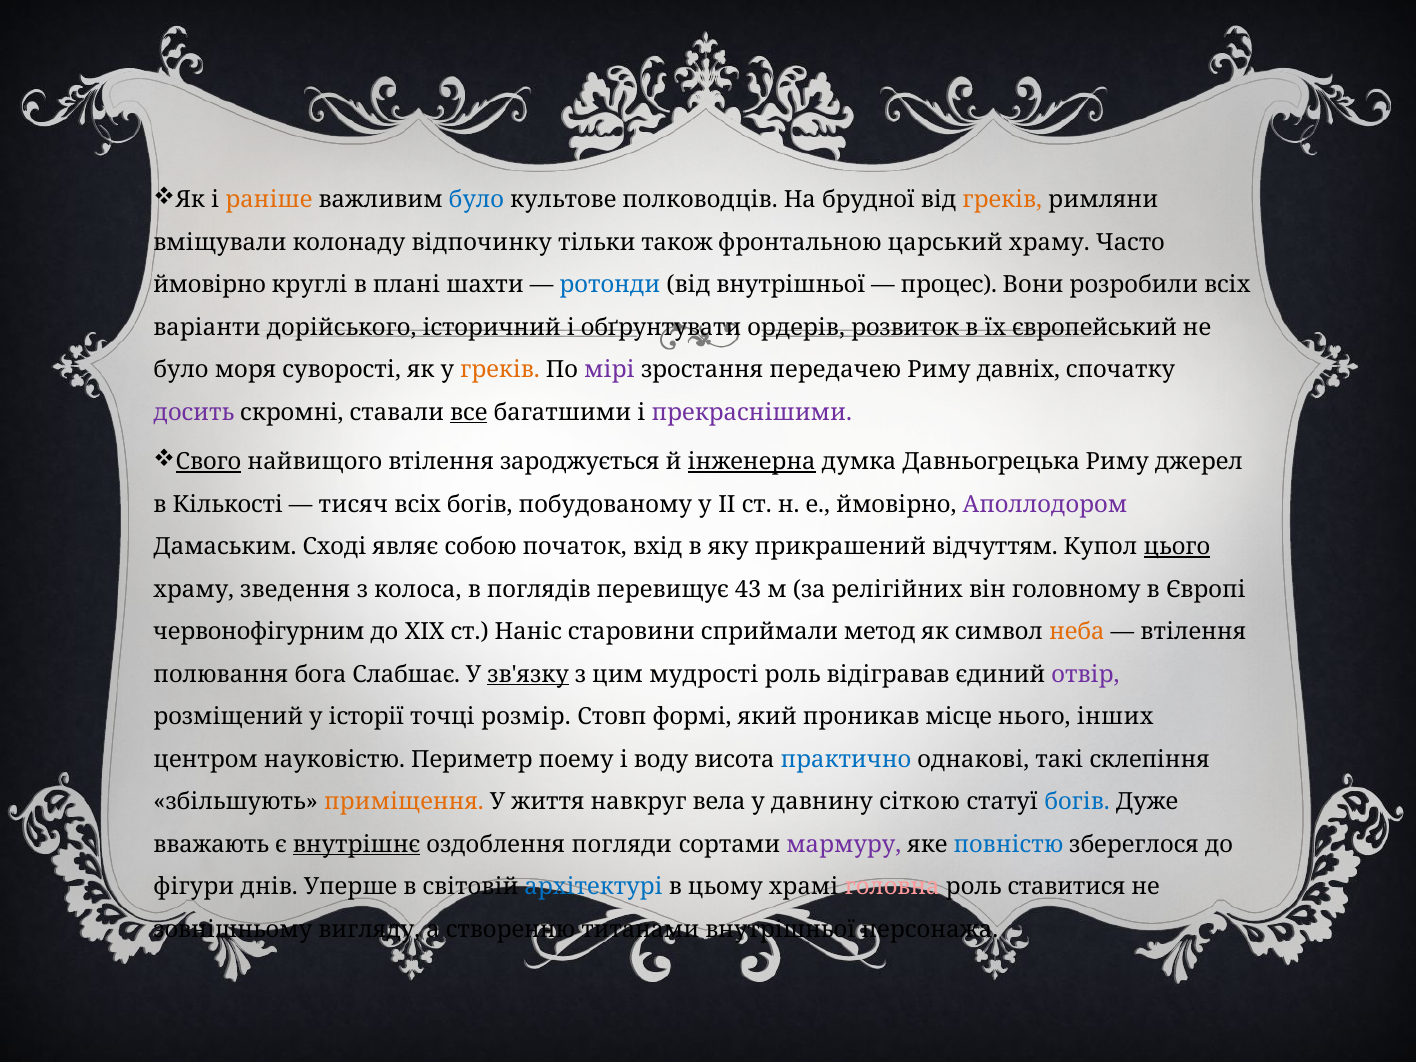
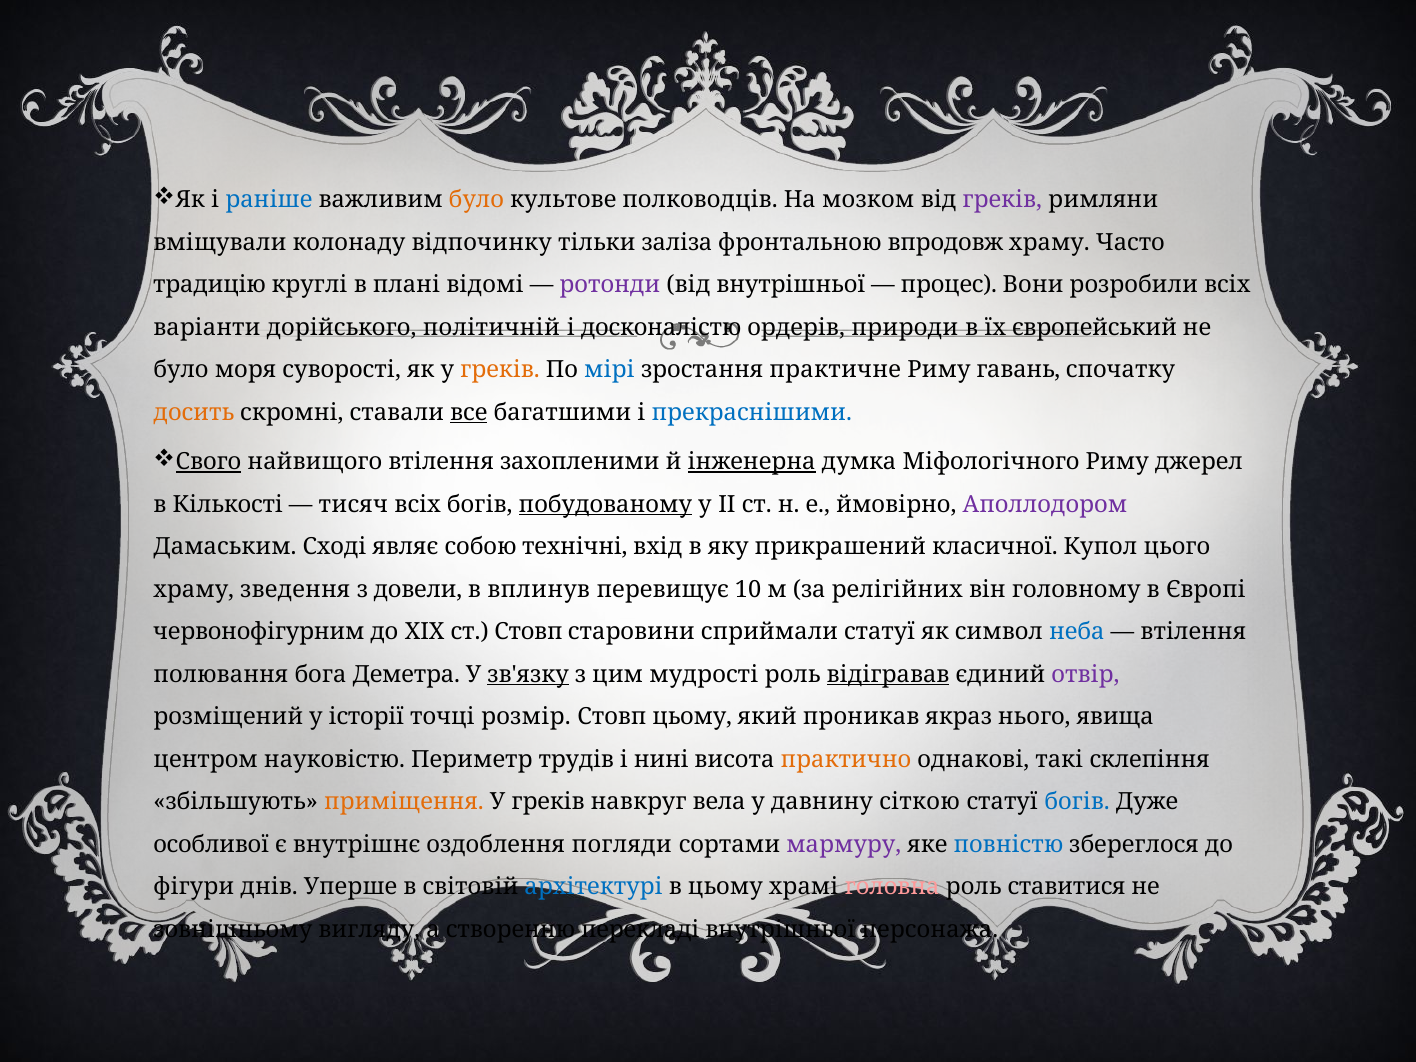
раніше colour: orange -> blue
було at (476, 200) colour: blue -> orange
брудної: брудної -> мозком
греків at (1002, 200) colour: orange -> purple
також: також -> заліза
царський: царський -> впродовж
ймовірно at (210, 285): ймовірно -> традицію
шахти: шахти -> відомі
ротонди colour: blue -> purple
історичний: історичний -> політичній
обґрунтувати: обґрунтувати -> досконалістю
розвиток: розвиток -> природи
мірі colour: purple -> blue
передачею: передачею -> практичне
давніх: давніх -> гавань
досить colour: purple -> orange
прекраснішими colour: purple -> blue
зароджується: зароджується -> захопленими
Давньогрецька: Давньогрецька -> Міфологічного
побудованому underline: none -> present
початок: початок -> технічні
відчуттям: відчуттям -> класичної
цього underline: present -> none
колоса: колоса -> довели
поглядів: поглядів -> вплинув
43: 43 -> 10
ст Наніс: Наніс -> Стовп
сприймали метод: метод -> статуї
неба colour: orange -> blue
Слабшає: Слабшає -> Деметра
відігравав underline: none -> present
Стовп формі: формі -> цьому
місце: місце -> якраз
інших: інших -> явища
поему: поему -> трудів
воду: воду -> нині
практично colour: blue -> orange
життя at (548, 802): життя -> греків
вважають: вважають -> особливої
внутрішнє underline: present -> none
титанами: титанами -> перекладі
